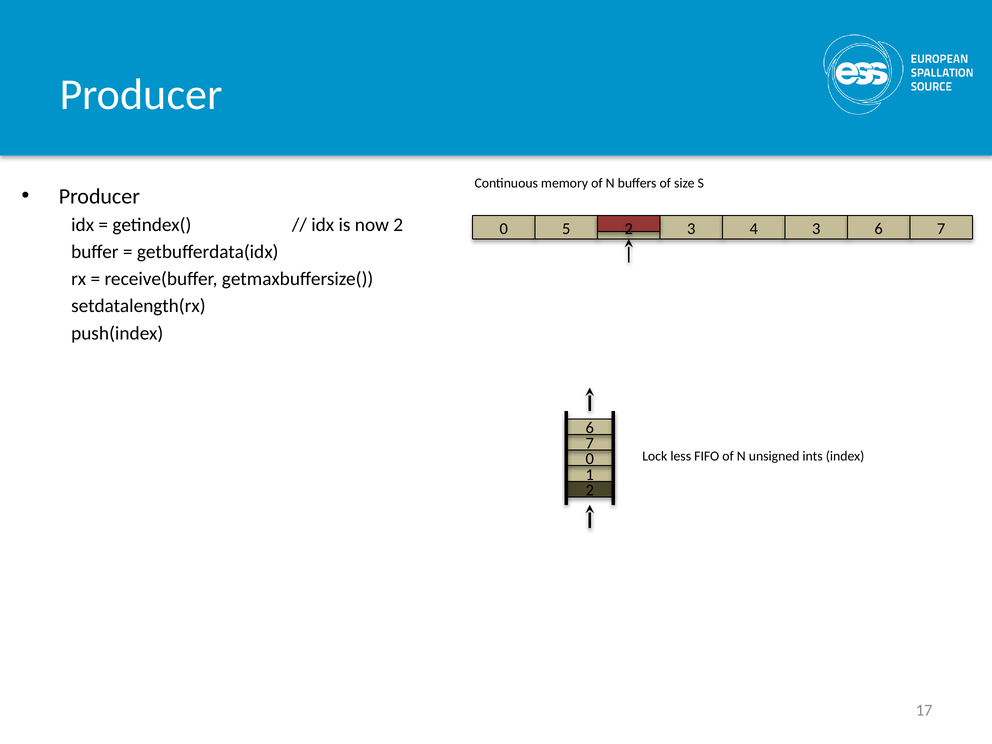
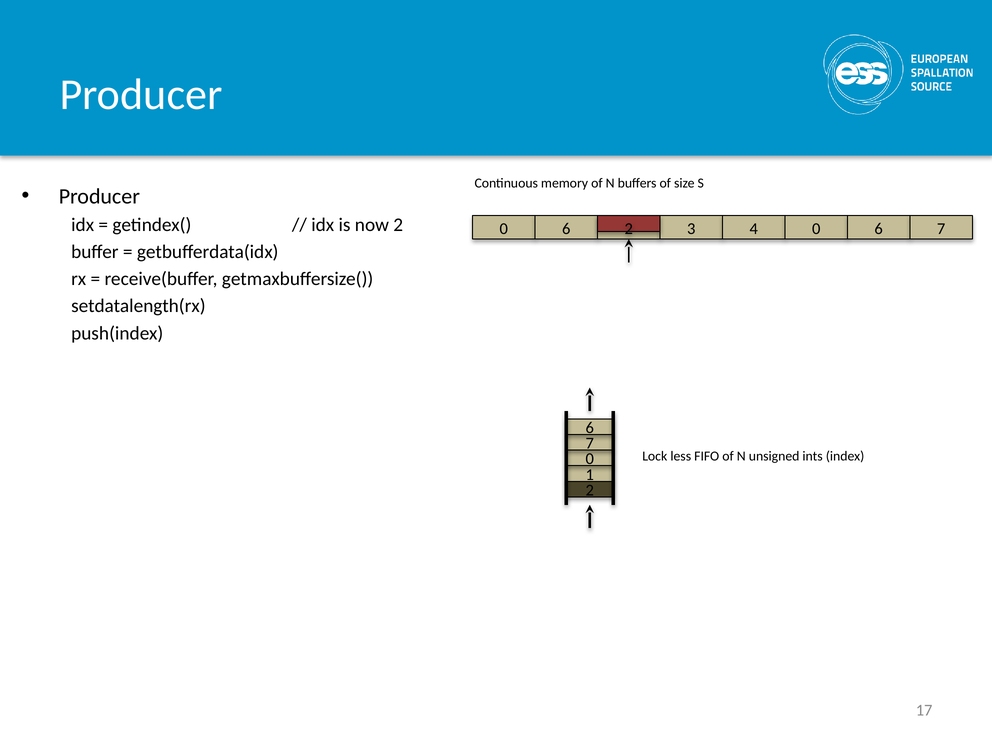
5 at (566, 229): 5 -> 6
4 3: 3 -> 0
